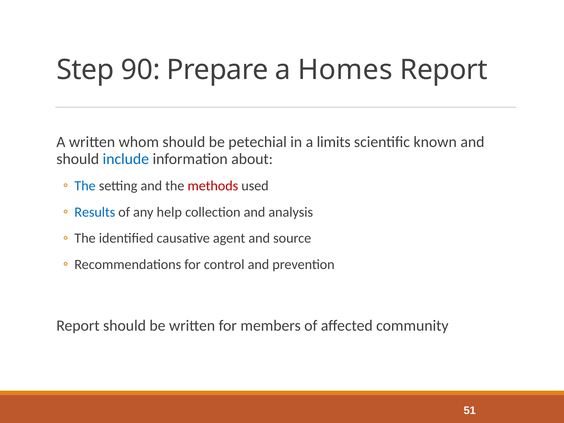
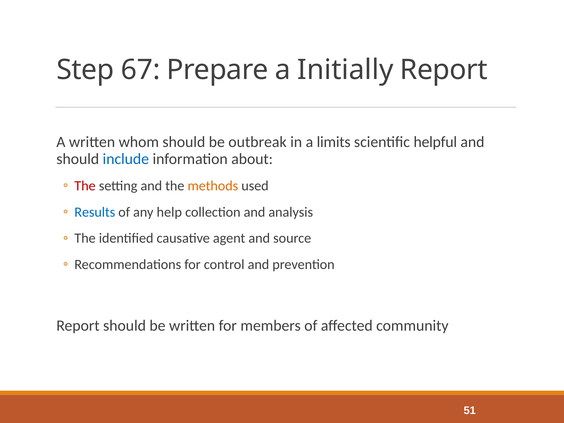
90: 90 -> 67
Homes: Homes -> Initially
petechial: petechial -> outbreak
known: known -> helpful
The at (85, 186) colour: blue -> red
methods colour: red -> orange
